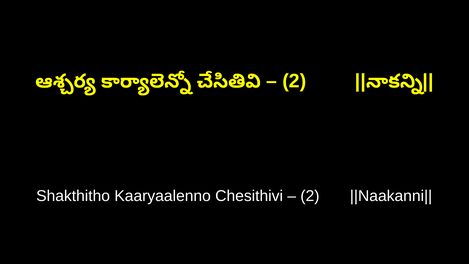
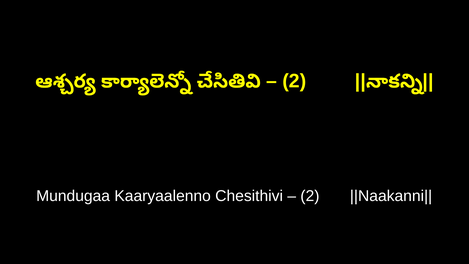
Shakthitho: Shakthitho -> Mundugaa
